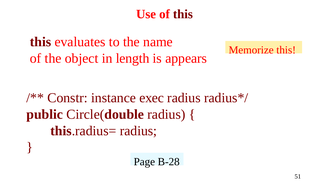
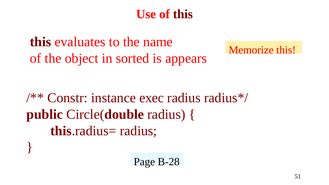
length: length -> sorted
